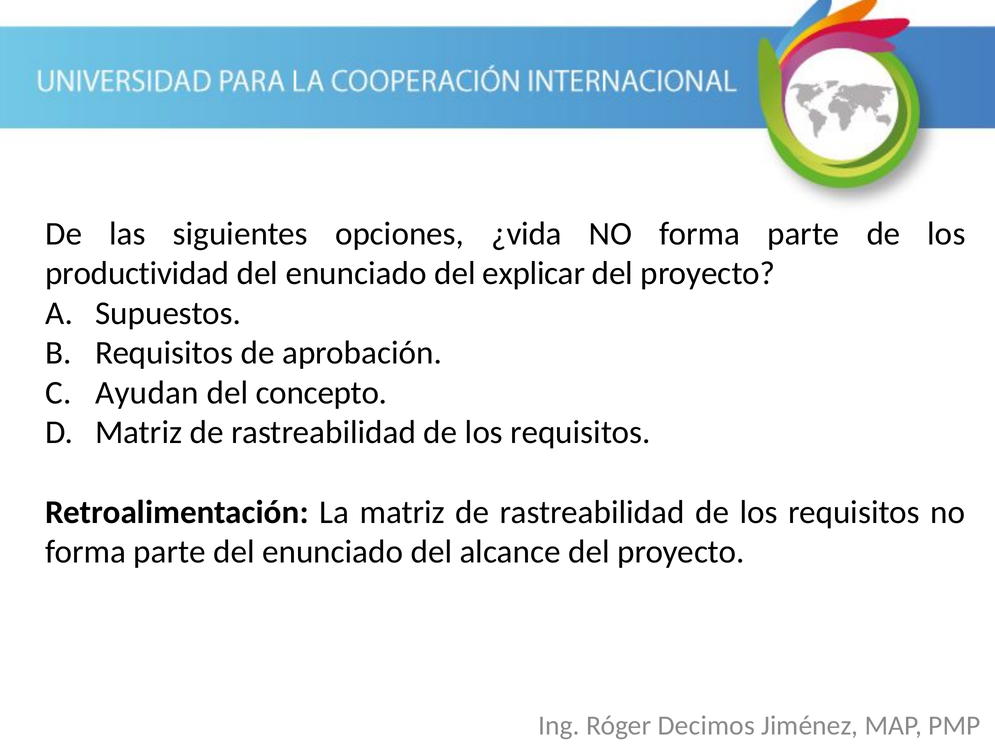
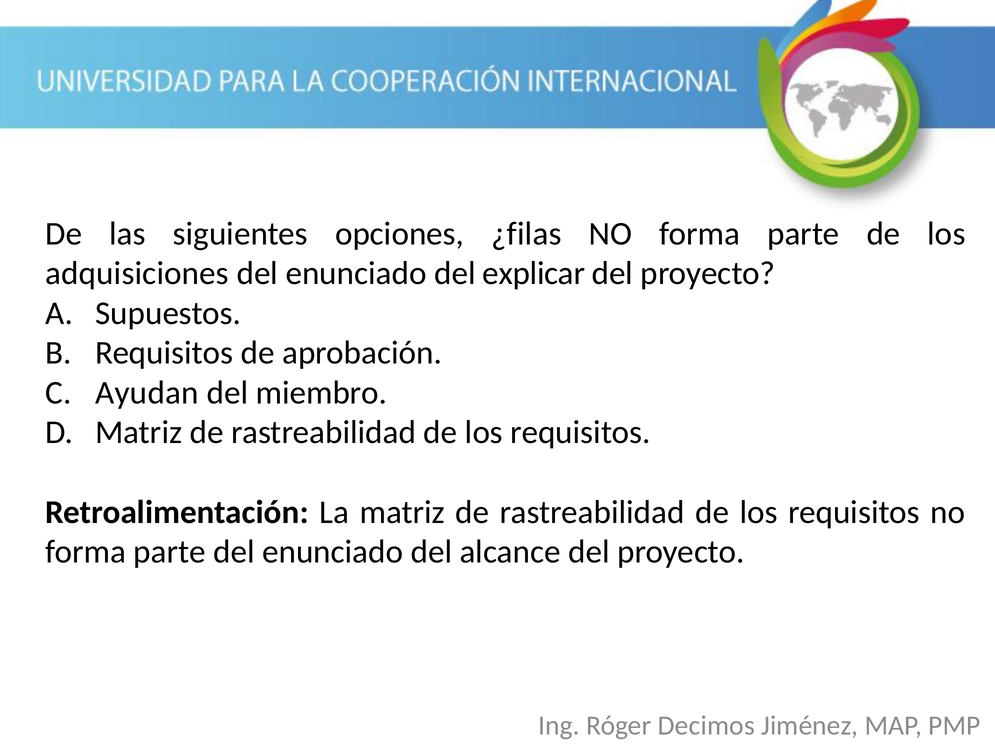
¿vida: ¿vida -> ¿filas
productividad: productividad -> adquisiciones
concepto: concepto -> miembro
